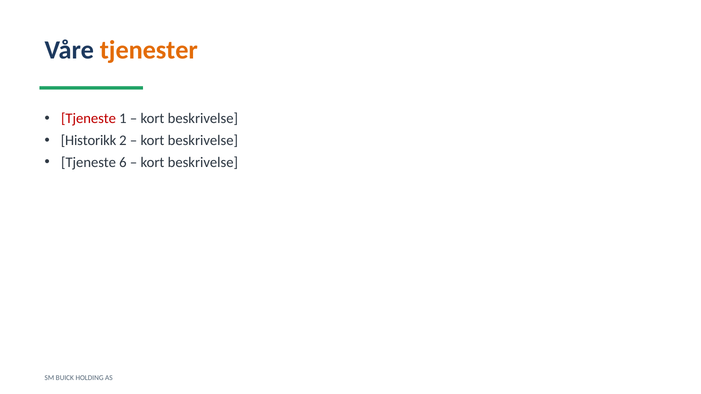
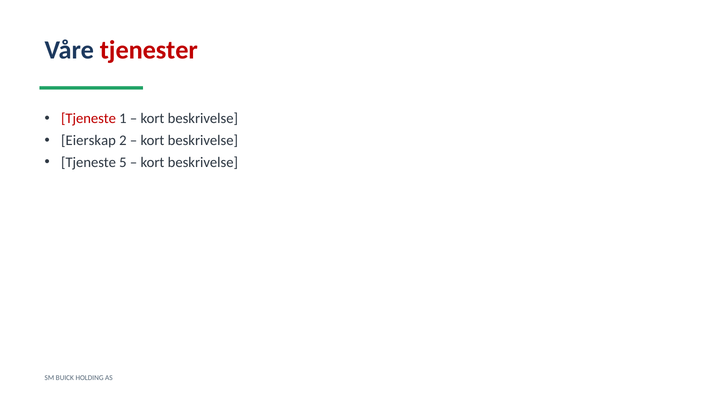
tjenester colour: orange -> red
Historikk: Historikk -> Eierskap
6: 6 -> 5
